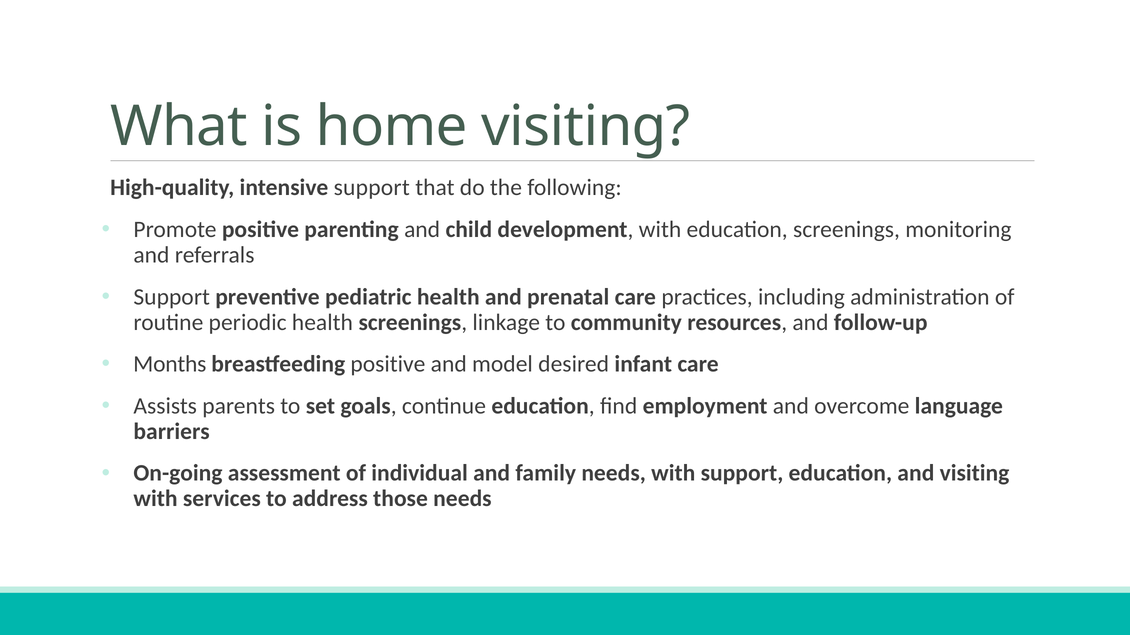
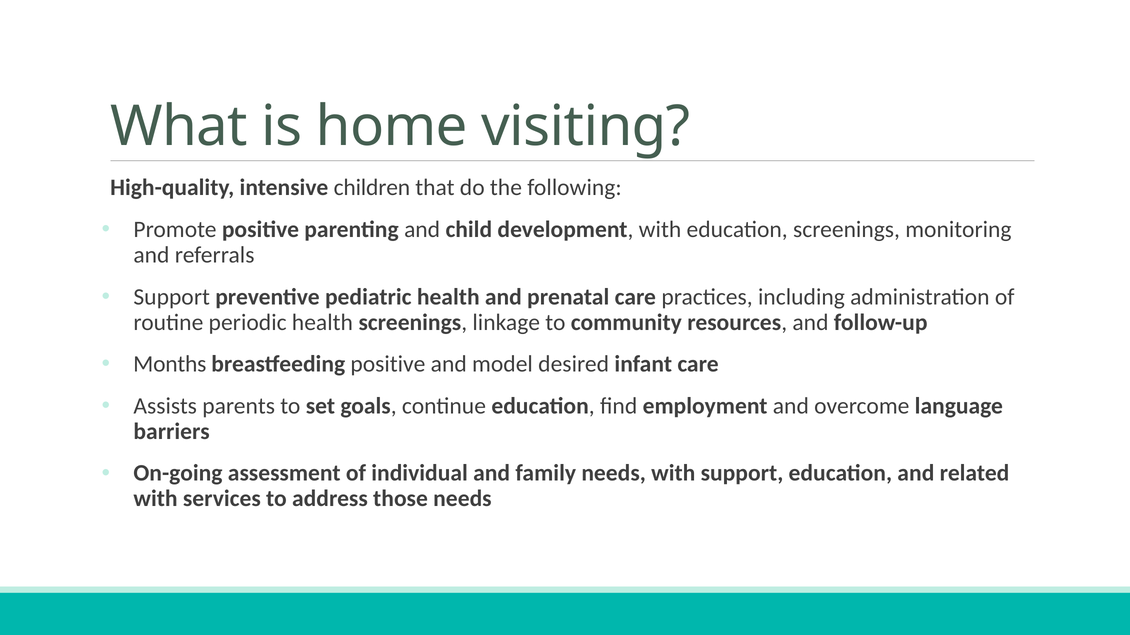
intensive support: support -> children
and visiting: visiting -> related
